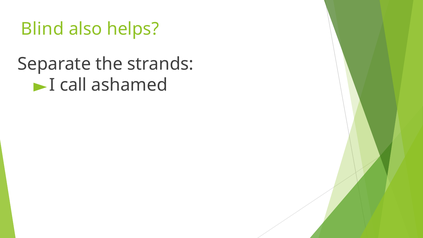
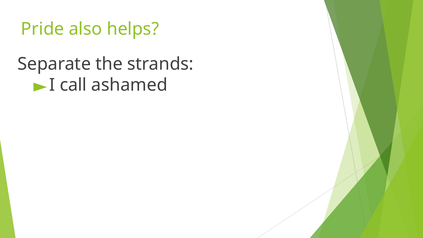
Blind: Blind -> Pride
